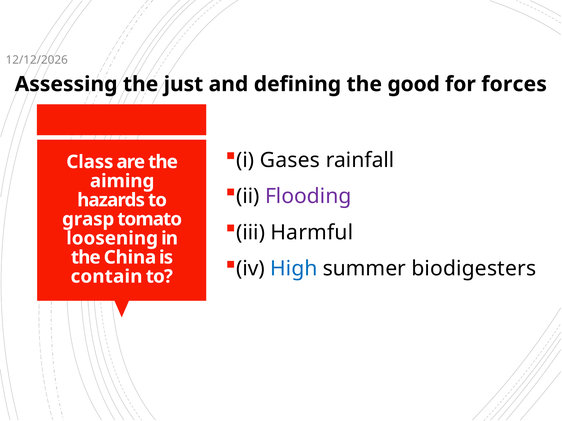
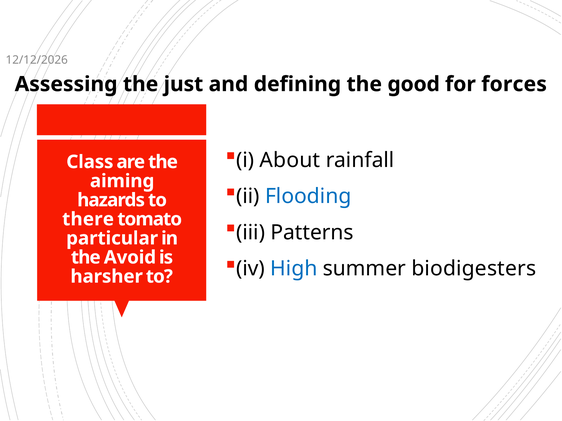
Gases: Gases -> About
Flooding colour: purple -> blue
grasp: grasp -> there
Harmful: Harmful -> Patterns
loosening: loosening -> particular
China: China -> Avoid
contain: contain -> harsher
